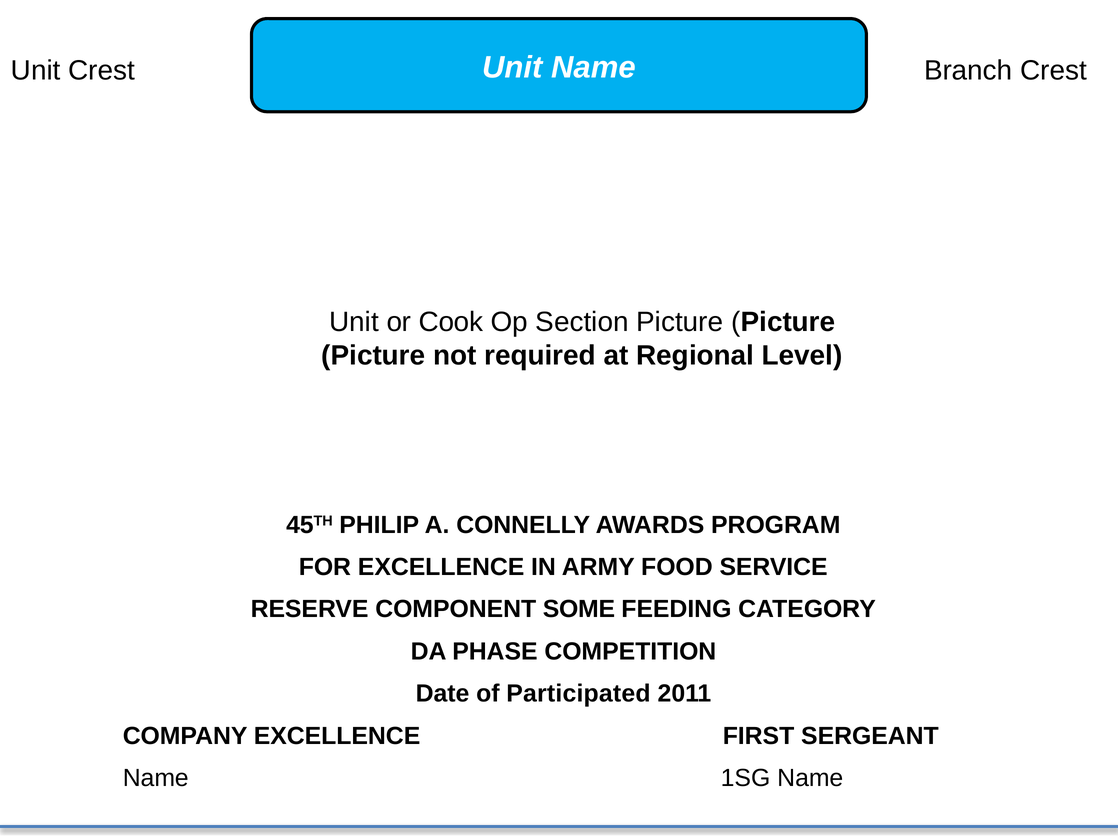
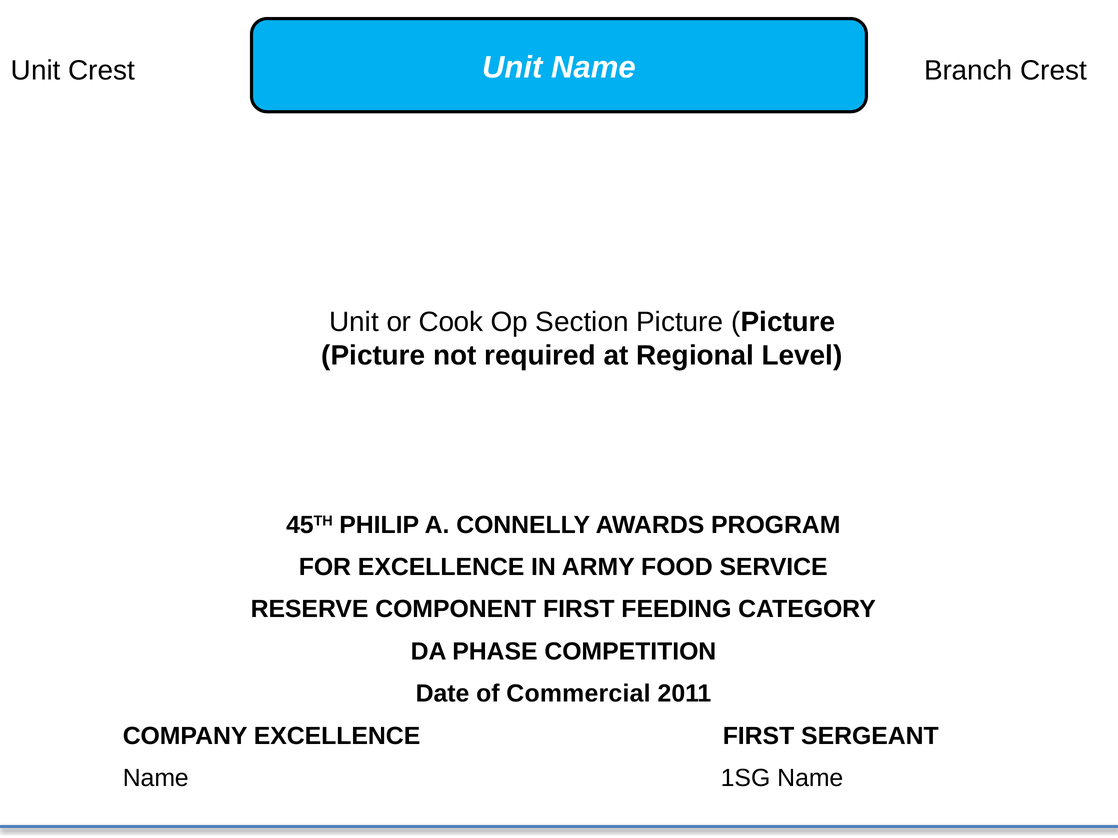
COMPONENT SOME: SOME -> FIRST
Participated: Participated -> Commercial
